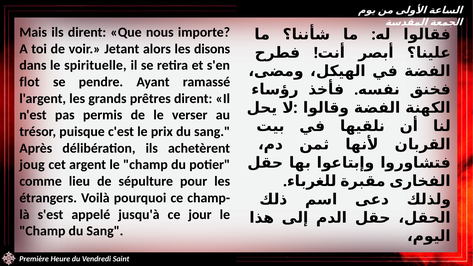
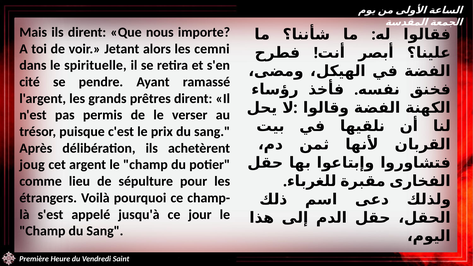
disons: disons -> cemni
flot: flot -> cité
